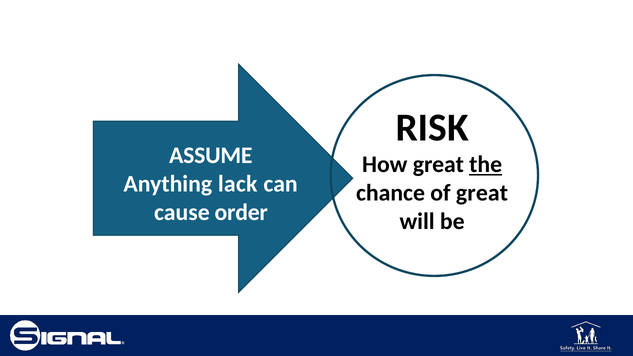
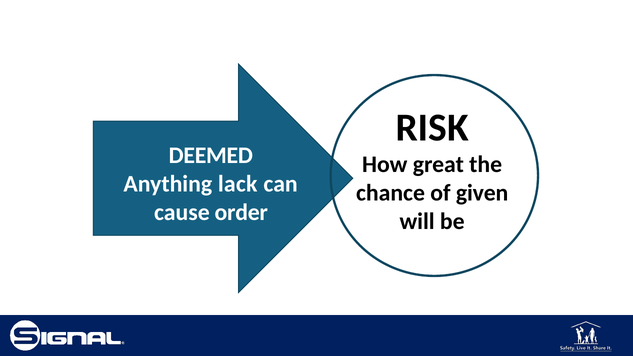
ASSUME: ASSUME -> DEEMED
the underline: present -> none
of great: great -> given
